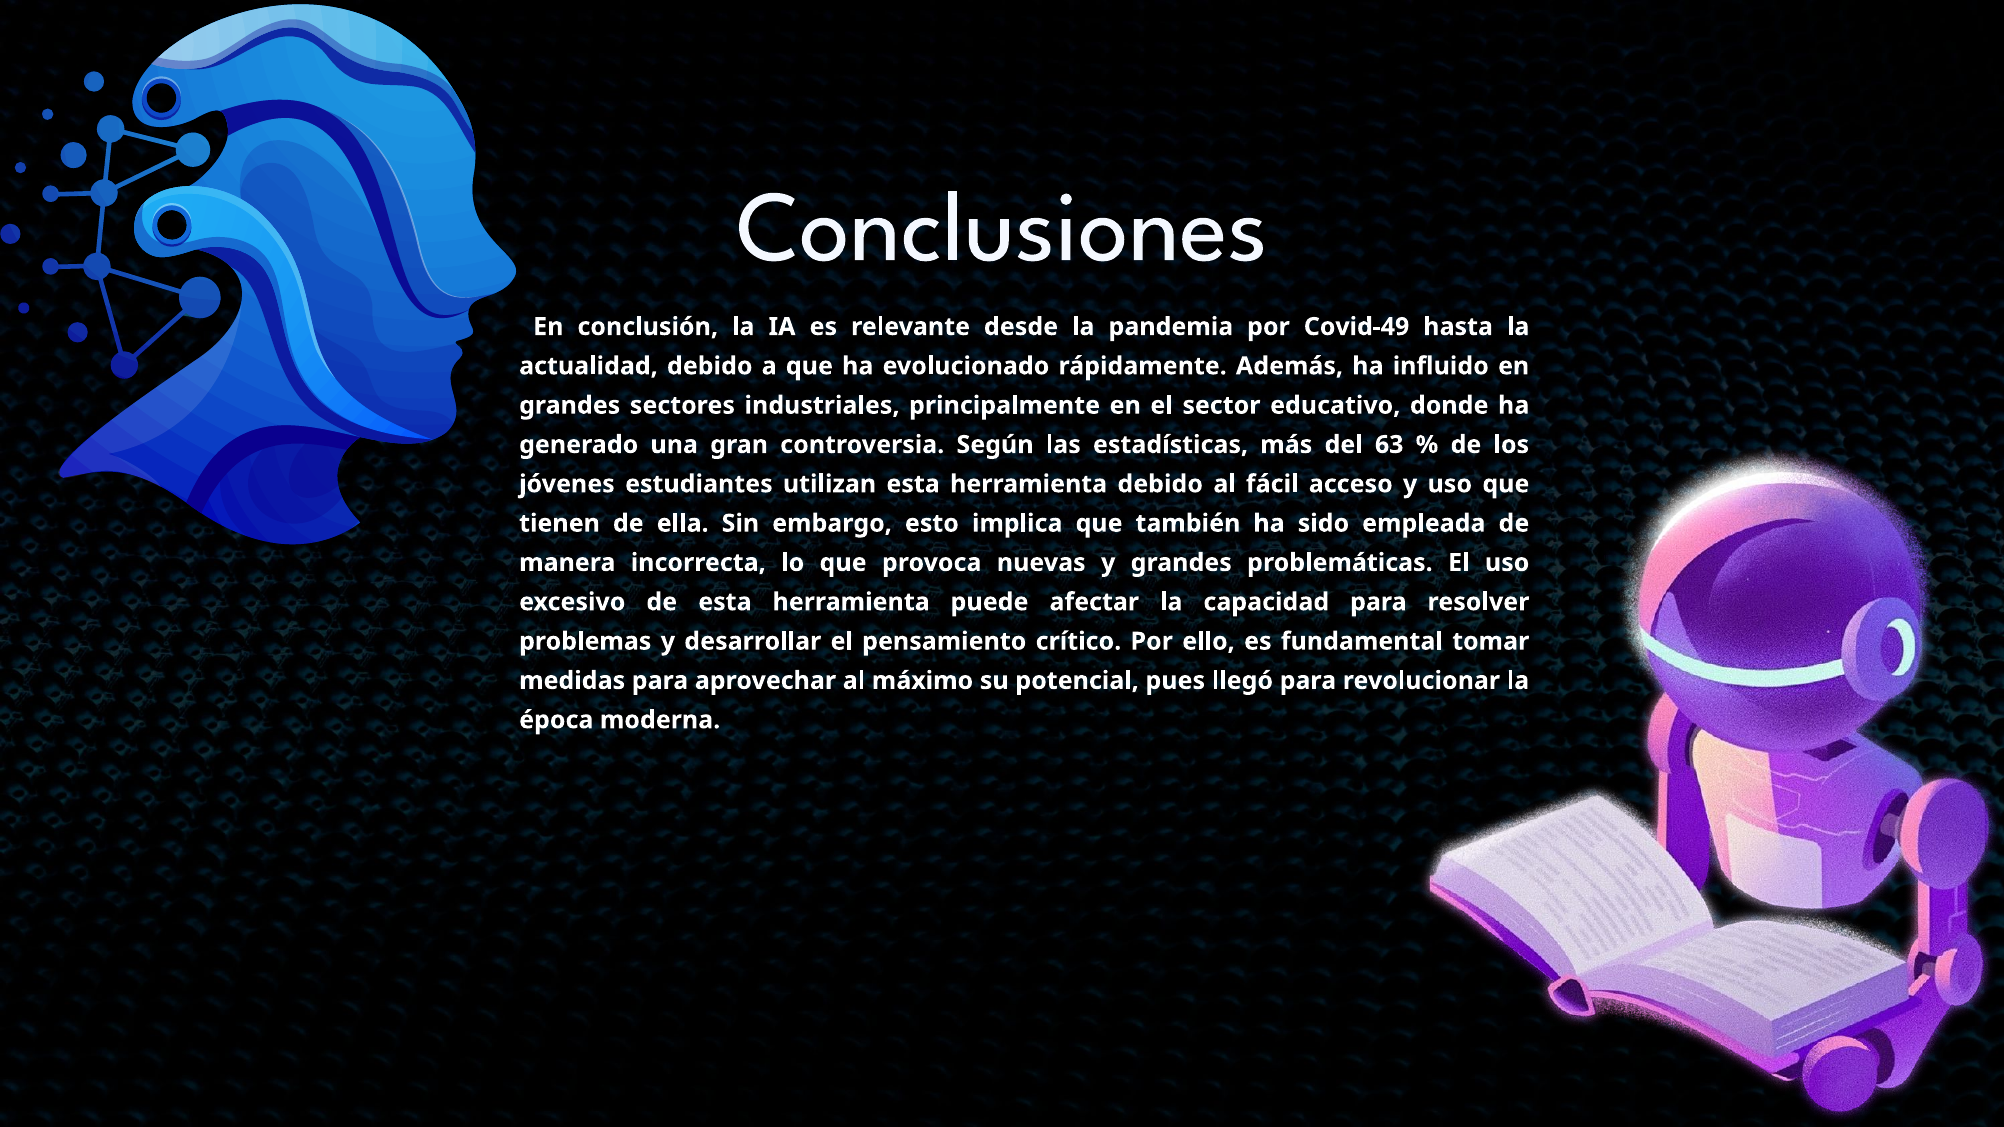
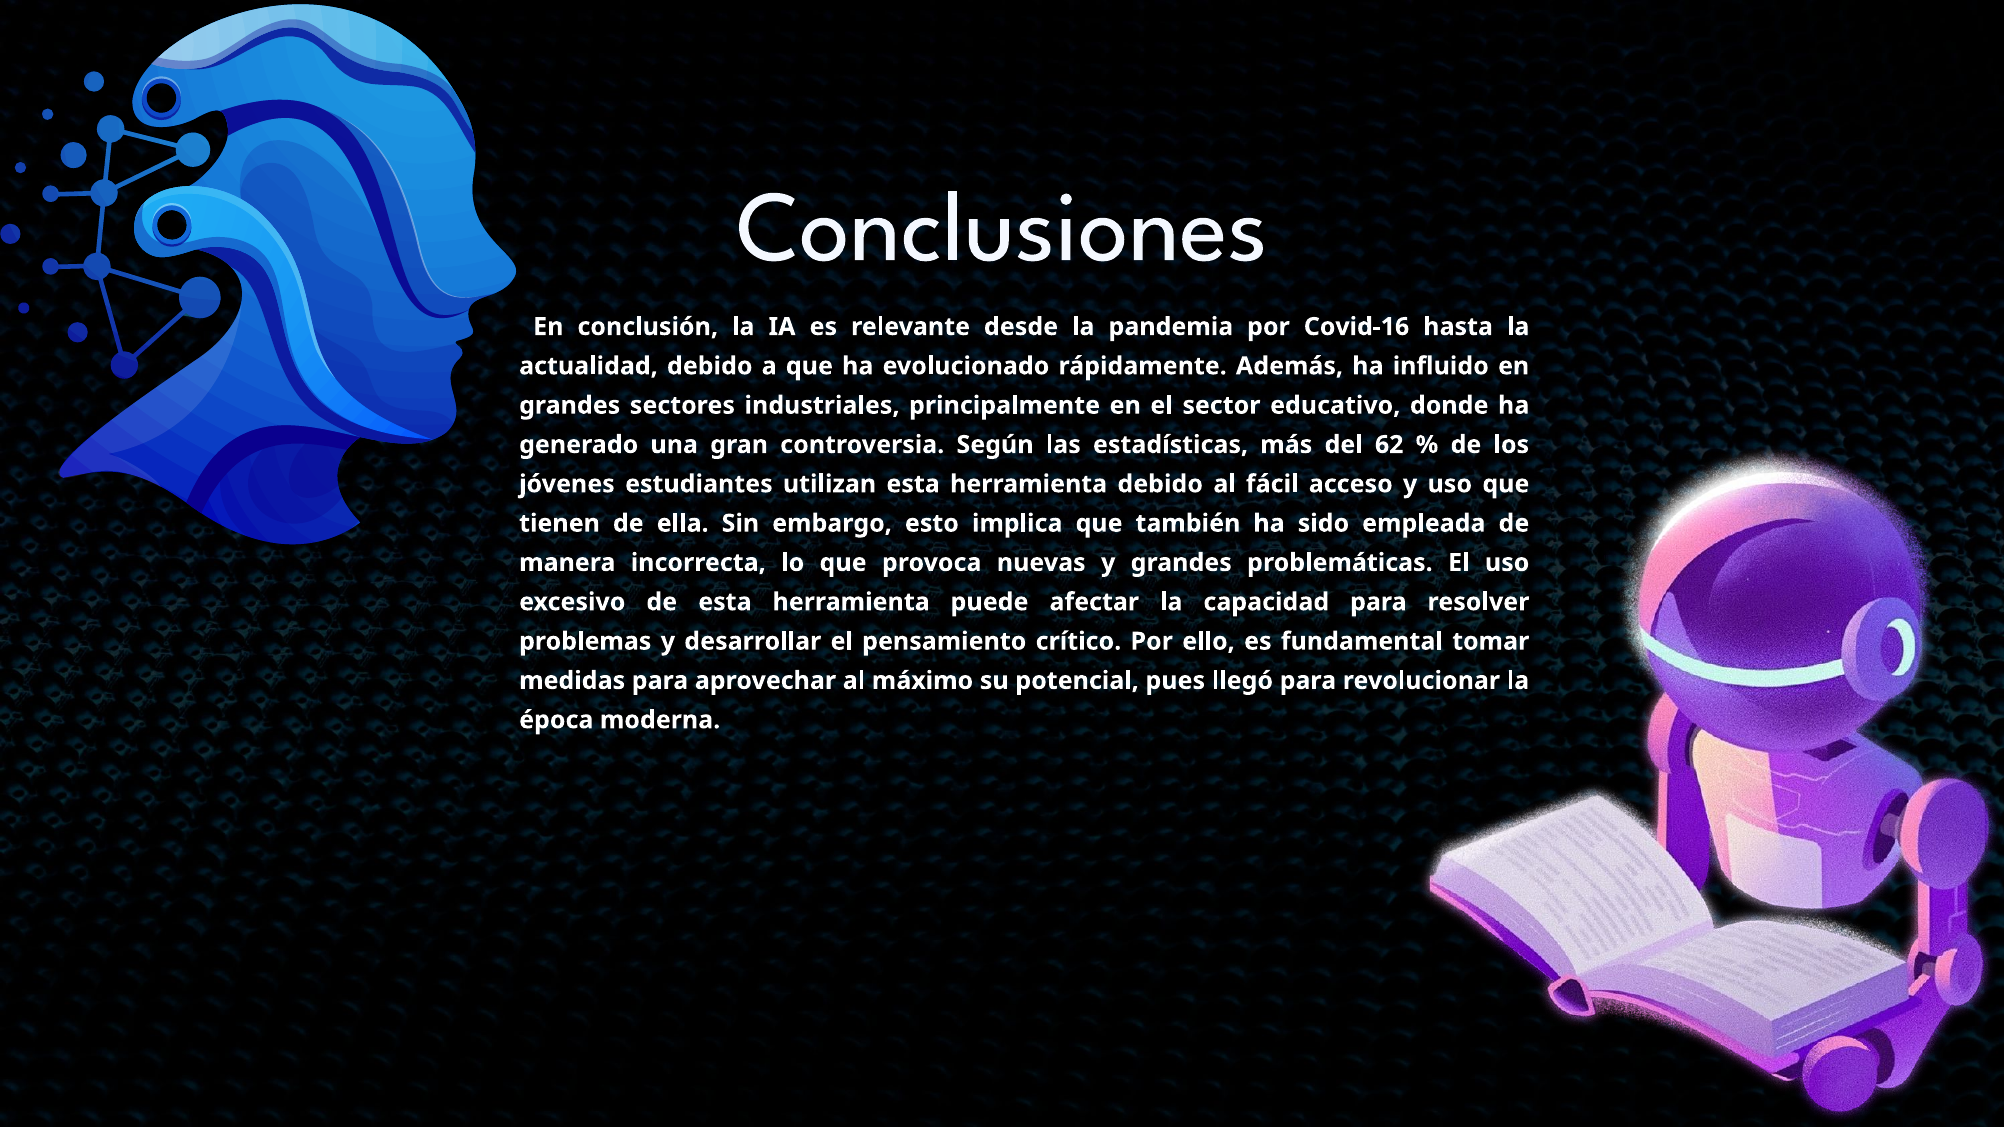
Covid-49: Covid-49 -> Covid-16
63: 63 -> 62
